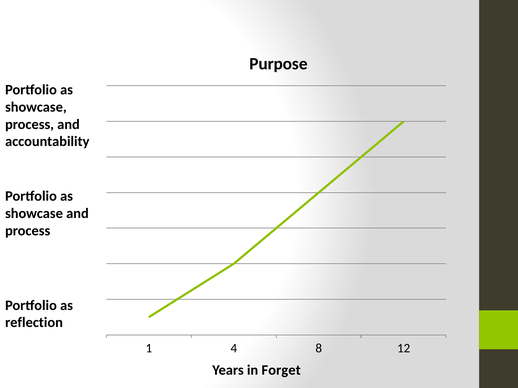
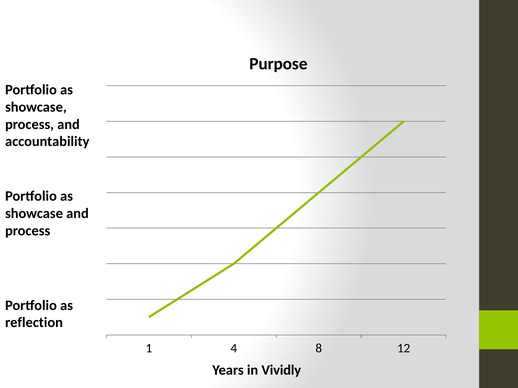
Forget: Forget -> Vividly
